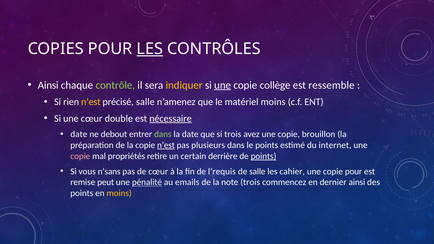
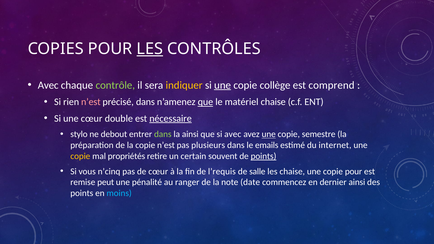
Ainsi at (48, 85): Ainsi -> Avec
ressemble: ressemble -> comprend
n’est at (91, 102) colour: yellow -> pink
précisé salle: salle -> dans
que at (205, 102) underline: none -> present
matériel moins: moins -> chaise
date at (79, 134): date -> stylo
la date: date -> ainsi
si trois: trois -> avec
une at (269, 134) underline: none -> present
brouillon: brouillon -> semestre
n’est at (166, 145) underline: present -> none
le points: points -> emails
copie at (80, 156) colour: pink -> yellow
derrière: derrière -> souvent
n’sans: n’sans -> n’cinq
les cahier: cahier -> chaise
pénalité underline: present -> none
emails: emails -> ranger
note trois: trois -> date
moins at (119, 193) colour: yellow -> light blue
